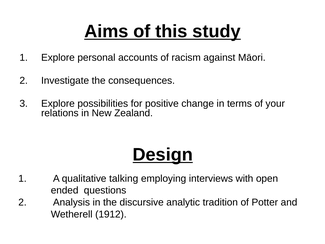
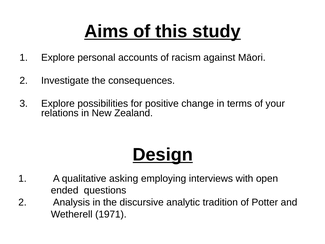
talking: talking -> asking
1912: 1912 -> 1971
